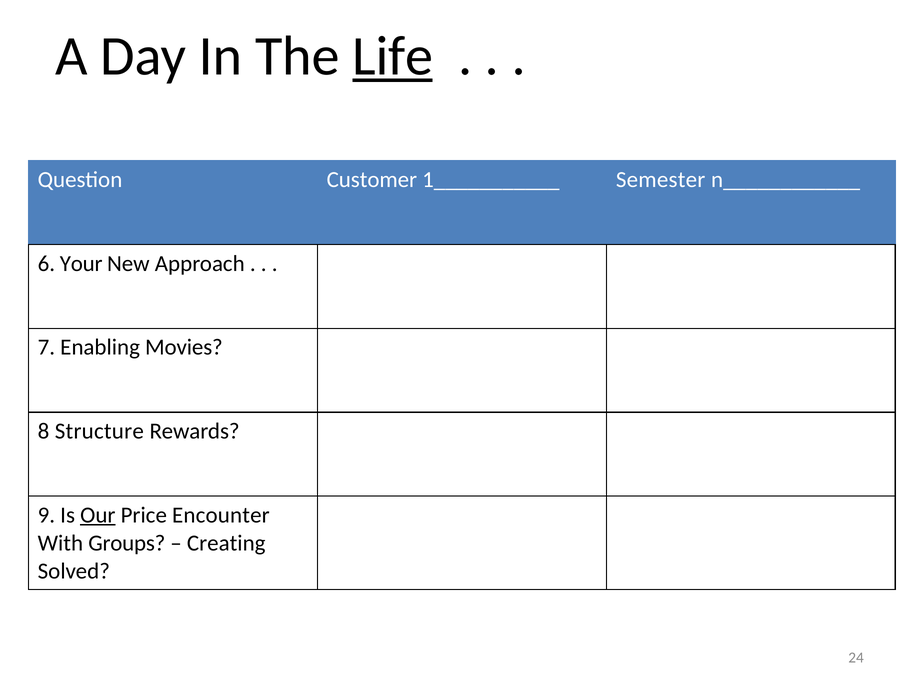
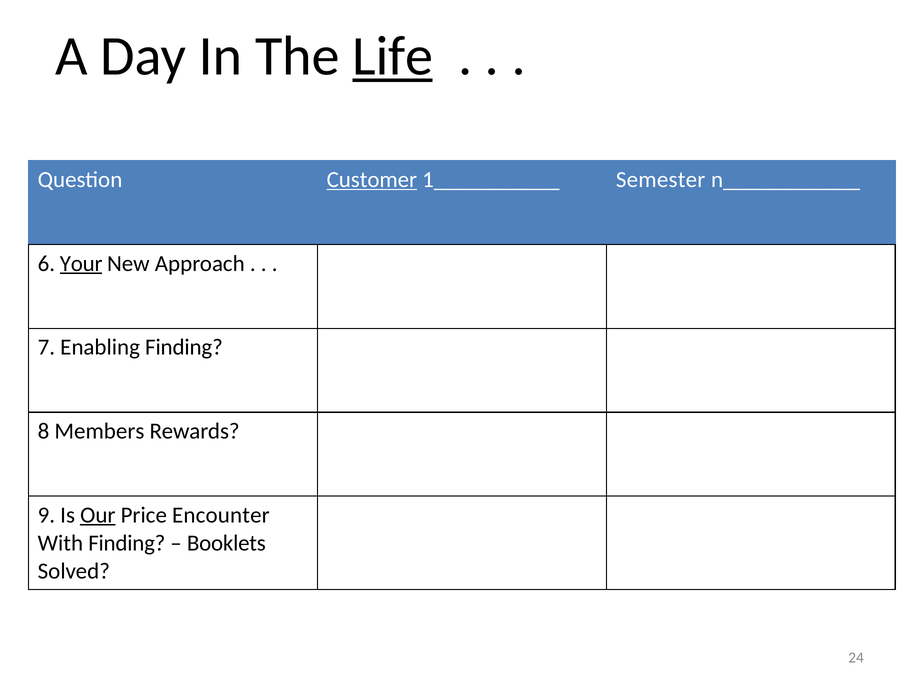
Customer underline: none -> present
Your underline: none -> present
Enabling Movies: Movies -> Finding
Structure: Structure -> Members
With Groups: Groups -> Finding
Creating: Creating -> Booklets
